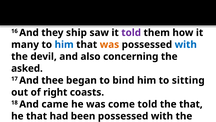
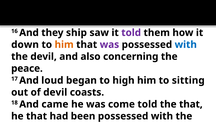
many: many -> down
him at (64, 44) colour: blue -> orange
was at (109, 44) colour: orange -> purple
asked: asked -> peace
thee: thee -> loud
bind: bind -> high
of right: right -> devil
